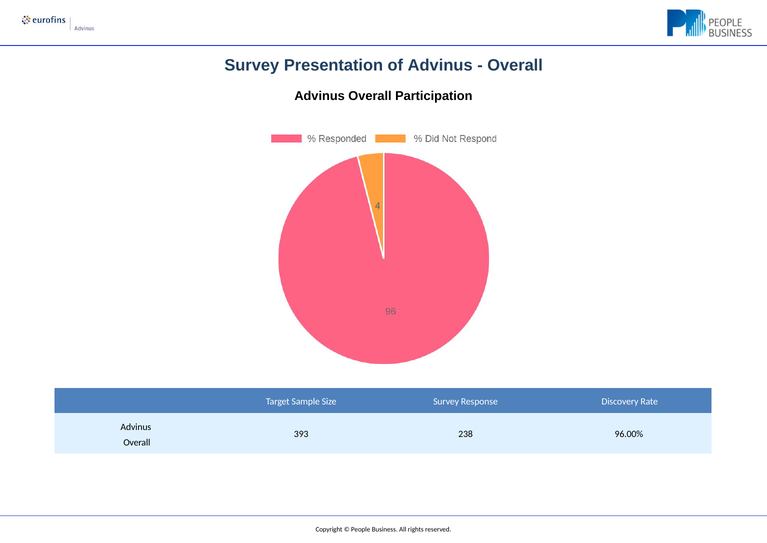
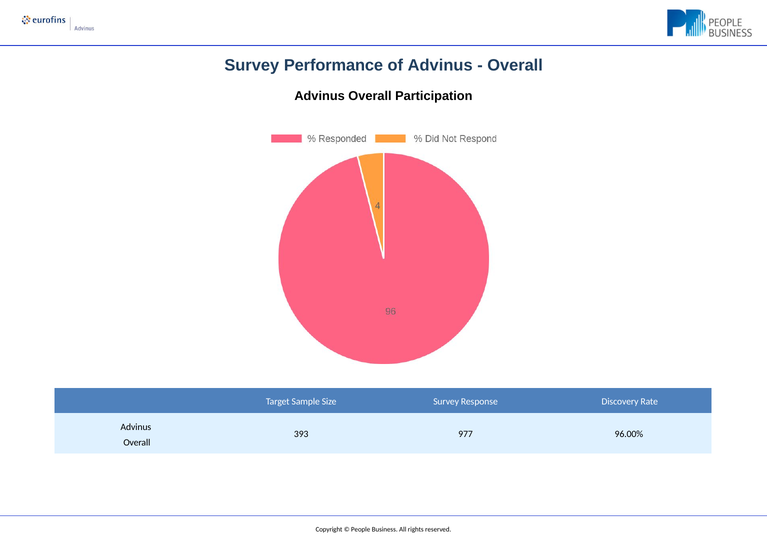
Presentation: Presentation -> Performance
238: 238 -> 977
